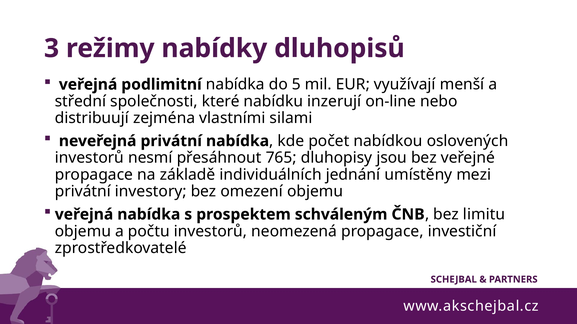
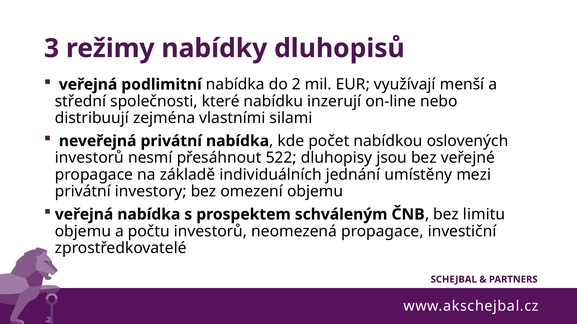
5: 5 -> 2
765: 765 -> 522
